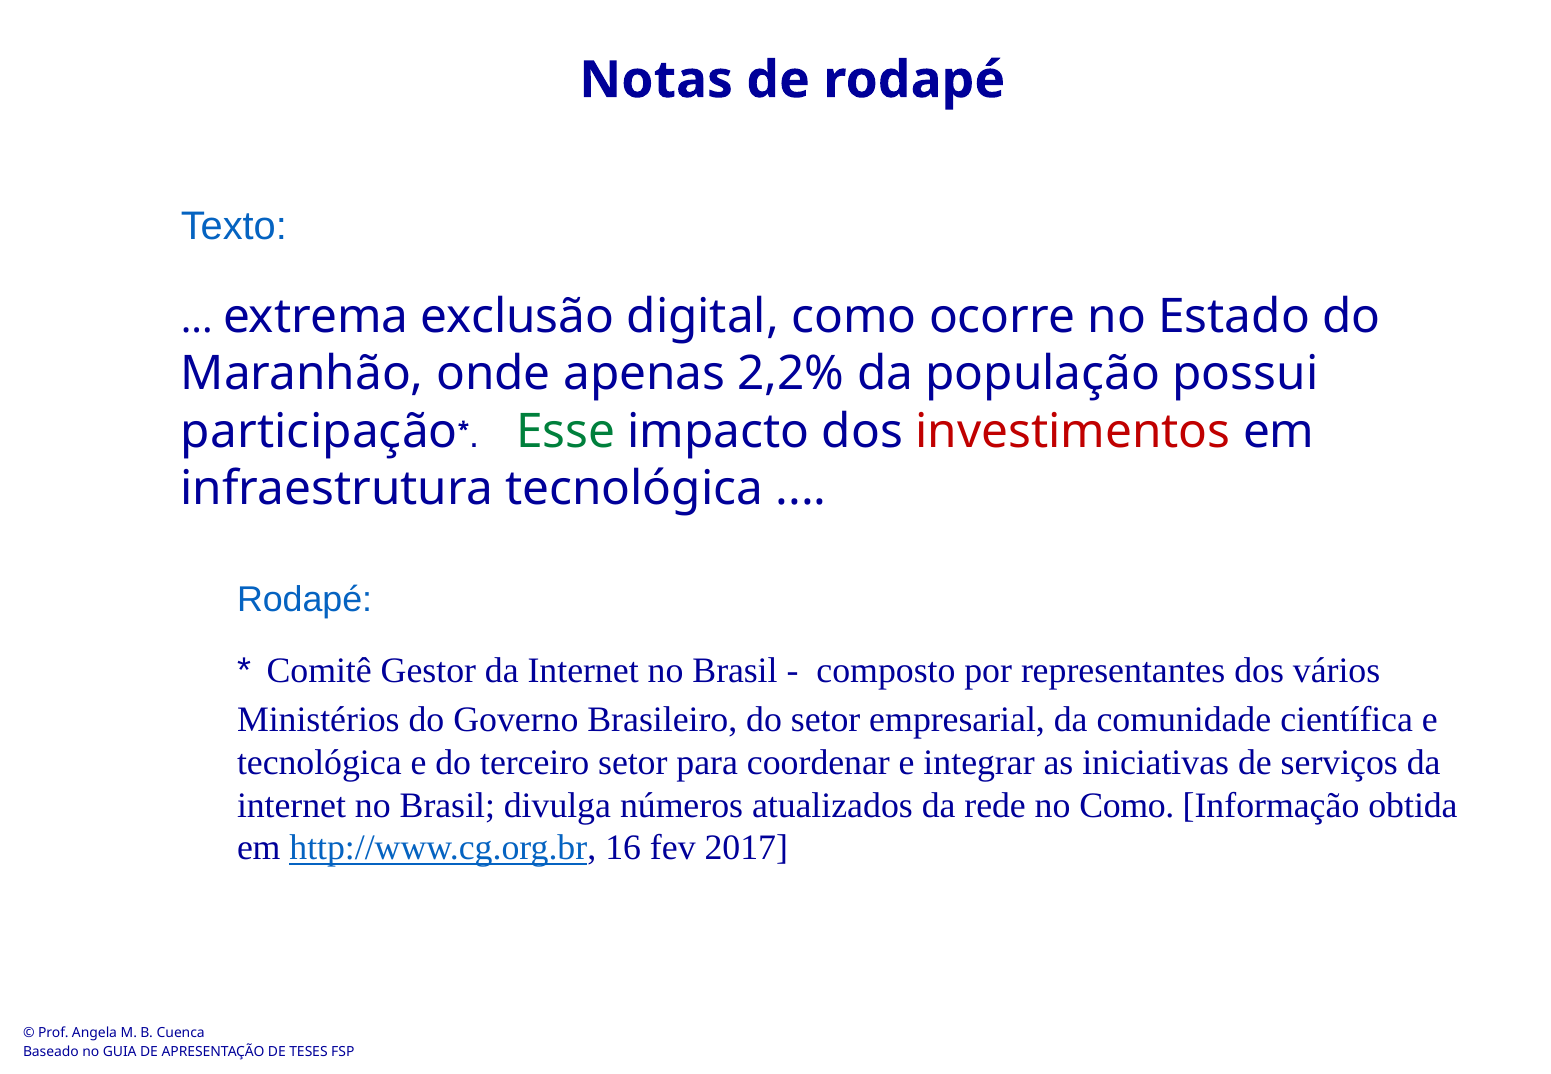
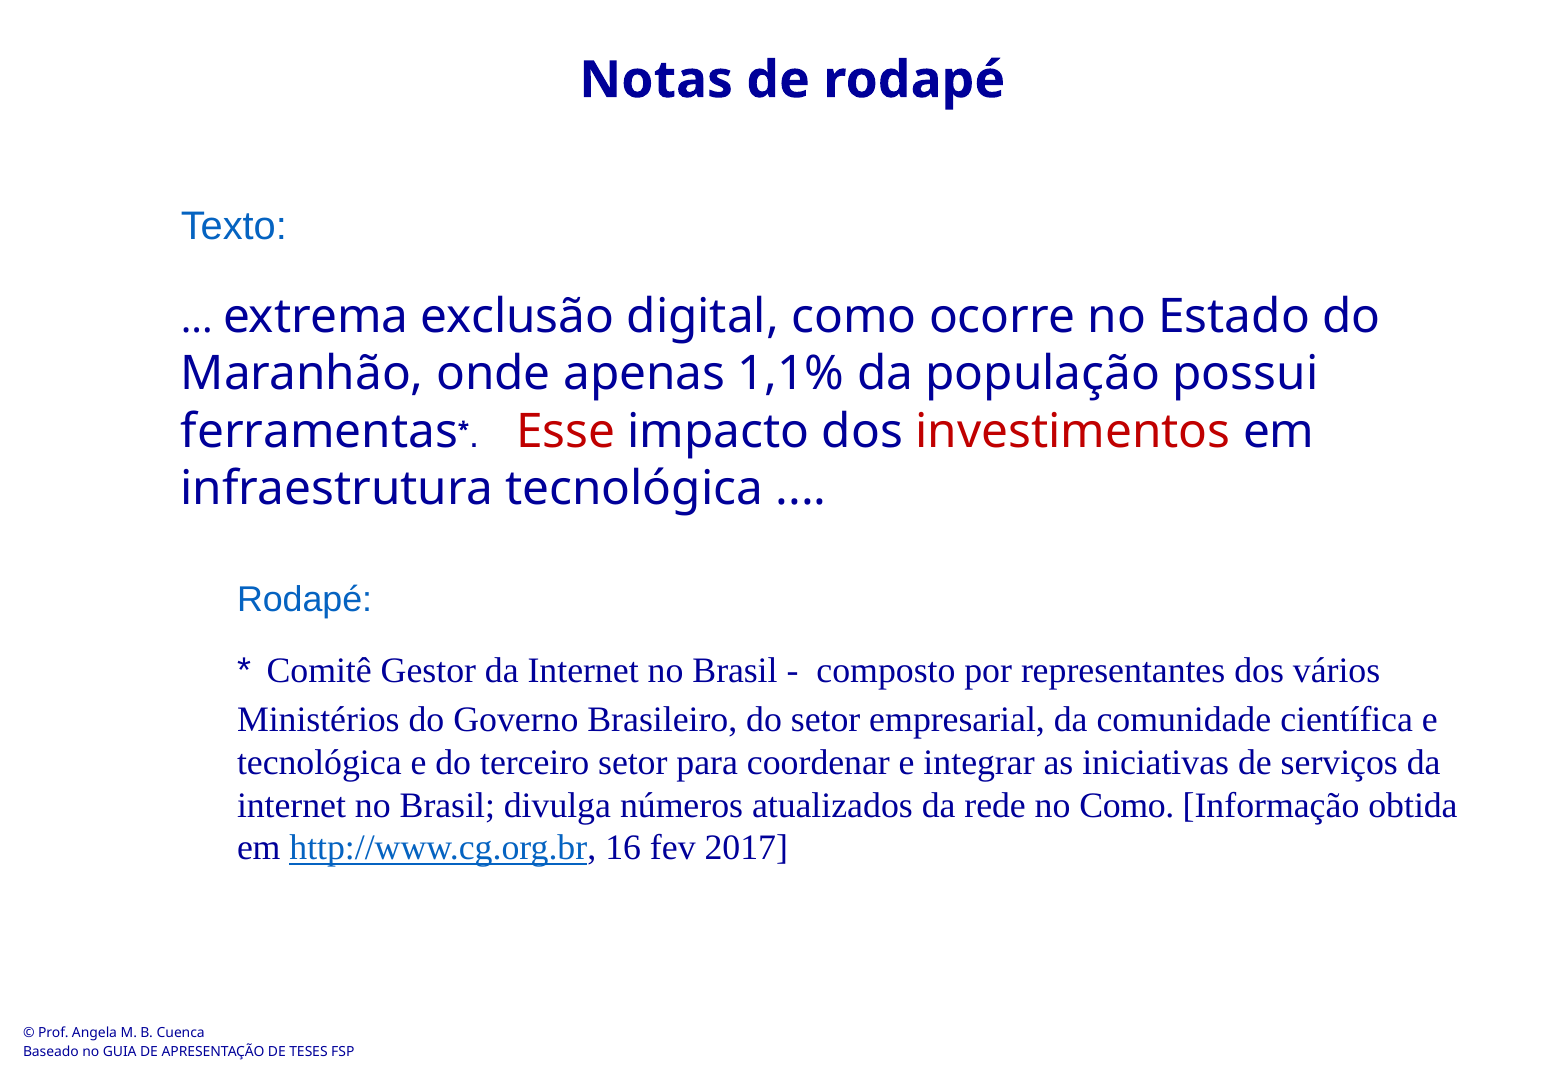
2,2%: 2,2% -> 1,1%
participação: participação -> ferramentas
Esse colour: green -> red
